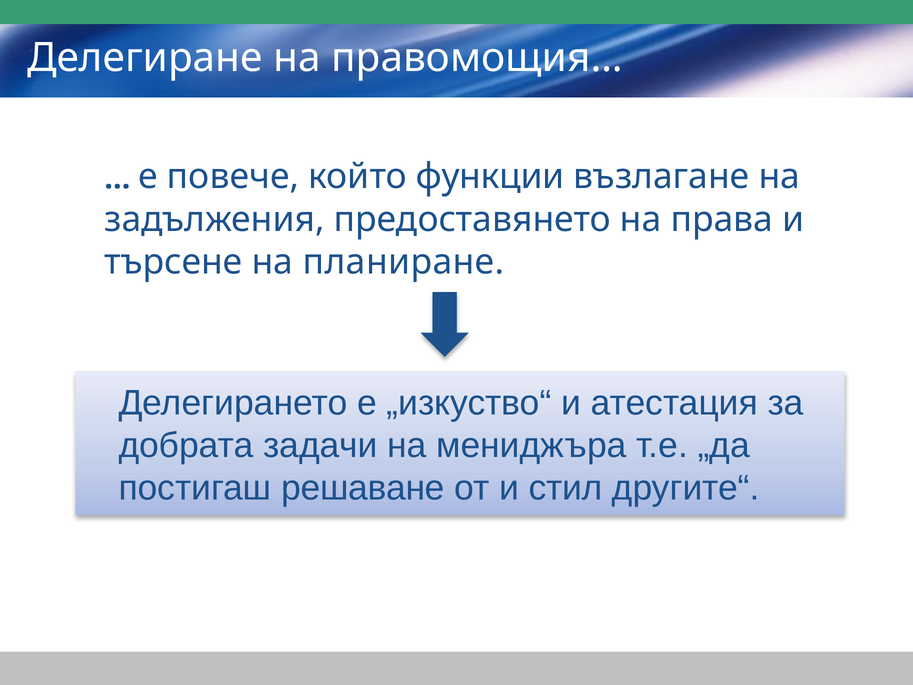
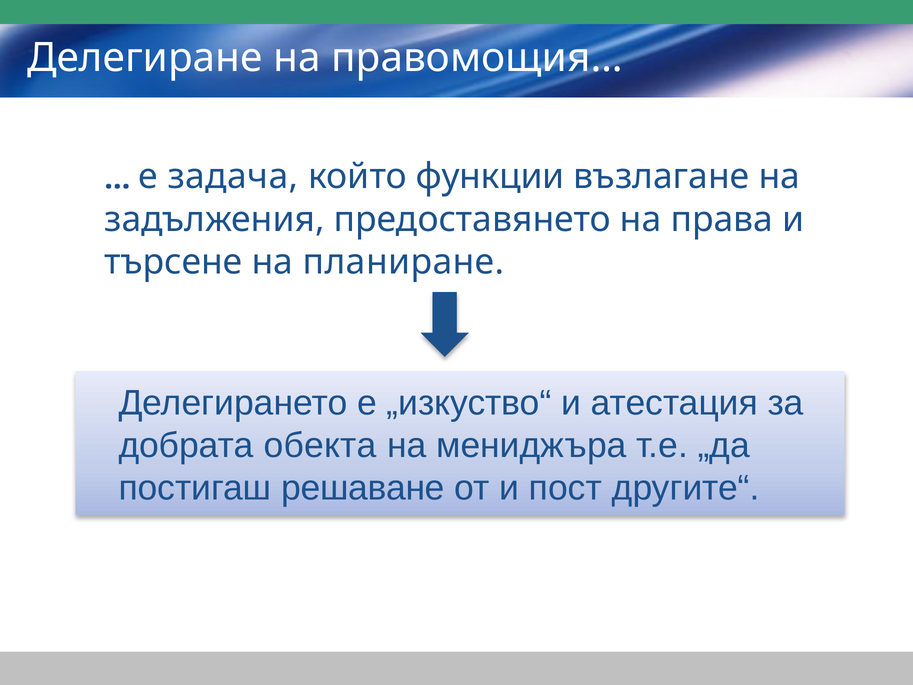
повече: повече -> задача
задачи: задачи -> обекта
стил: стил -> пост
